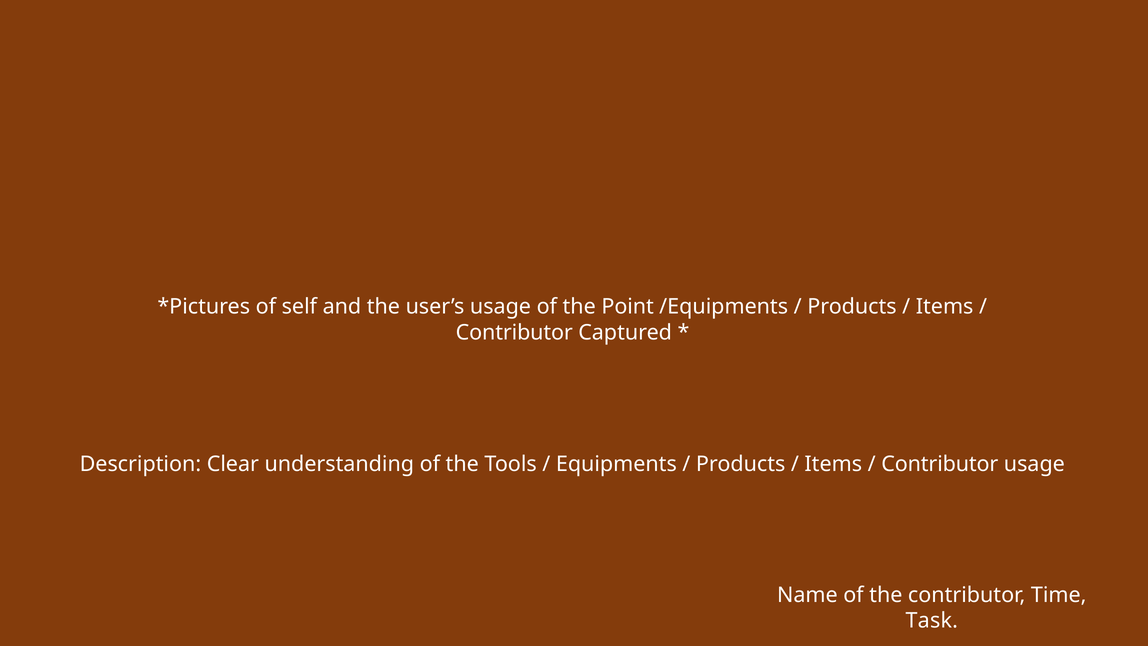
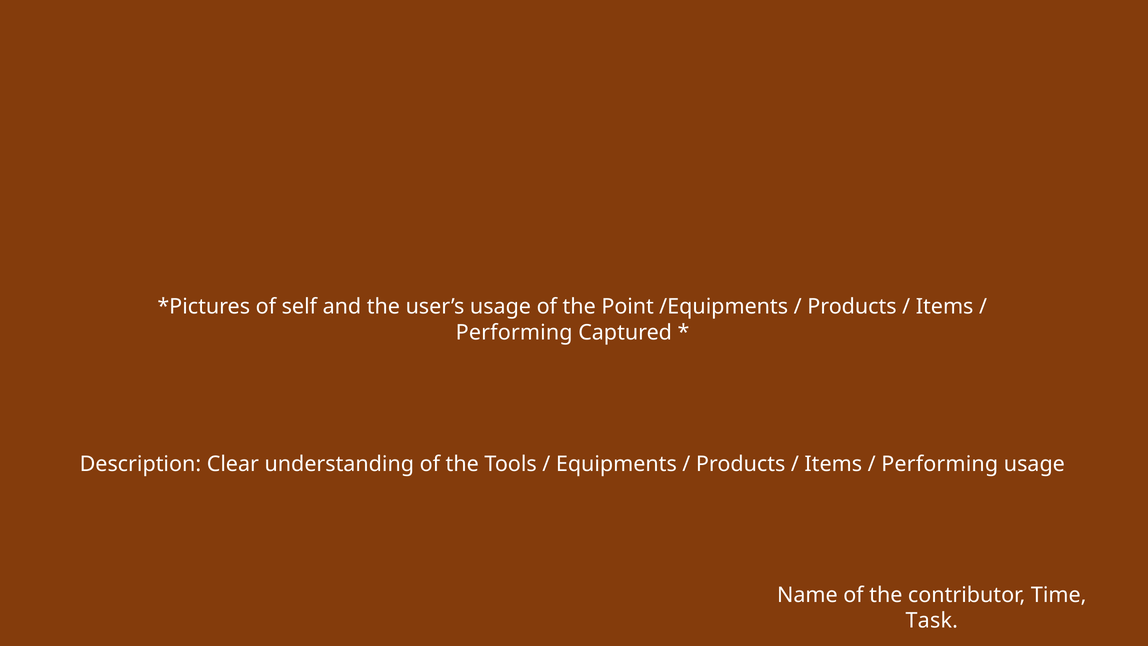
Contributor at (514, 333): Contributor -> Performing
Contributor at (940, 464): Contributor -> Performing
